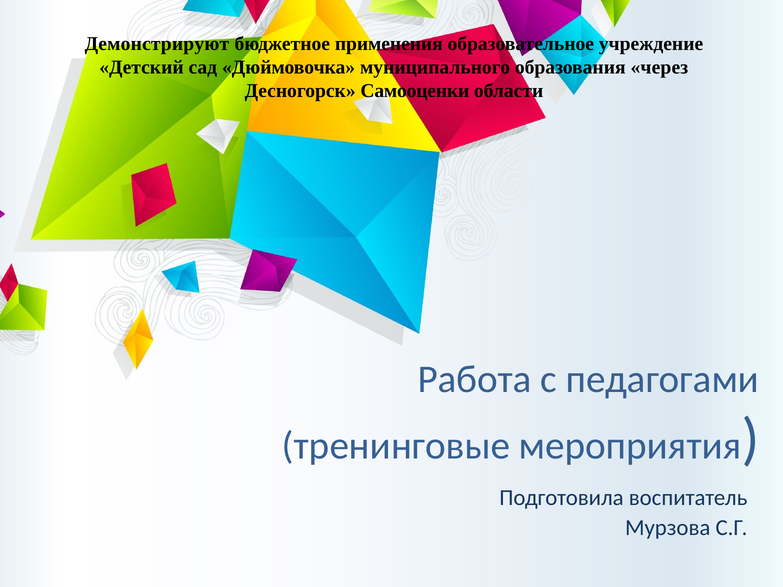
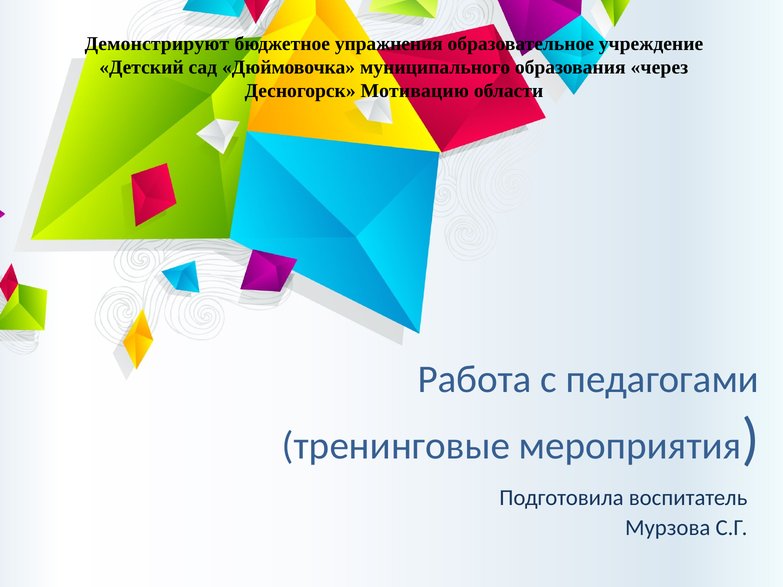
применения: применения -> упражнения
Самооценки: Самооценки -> Мотивацию
